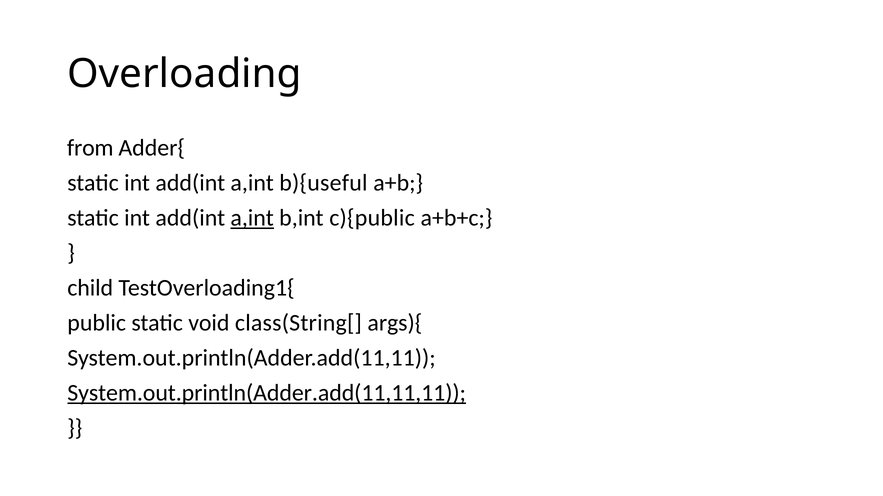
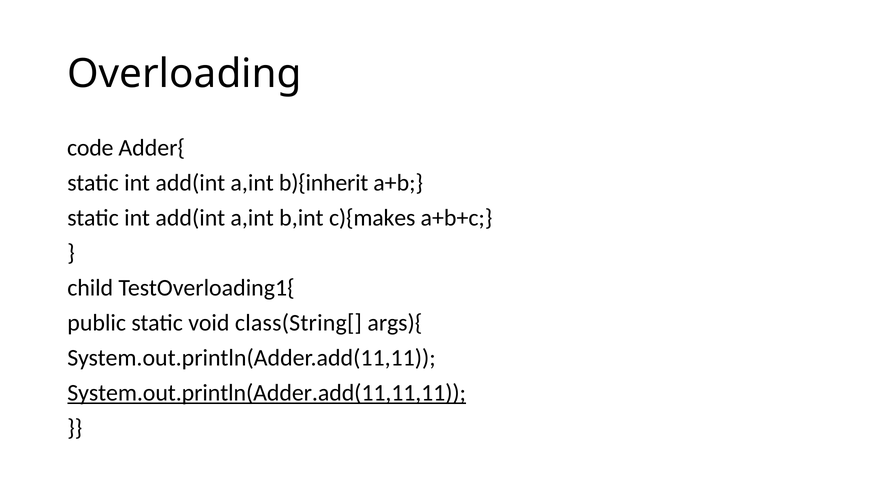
from: from -> code
b){useful: b){useful -> b){inherit
a,int at (252, 218) underline: present -> none
c){public: c){public -> c){makes
